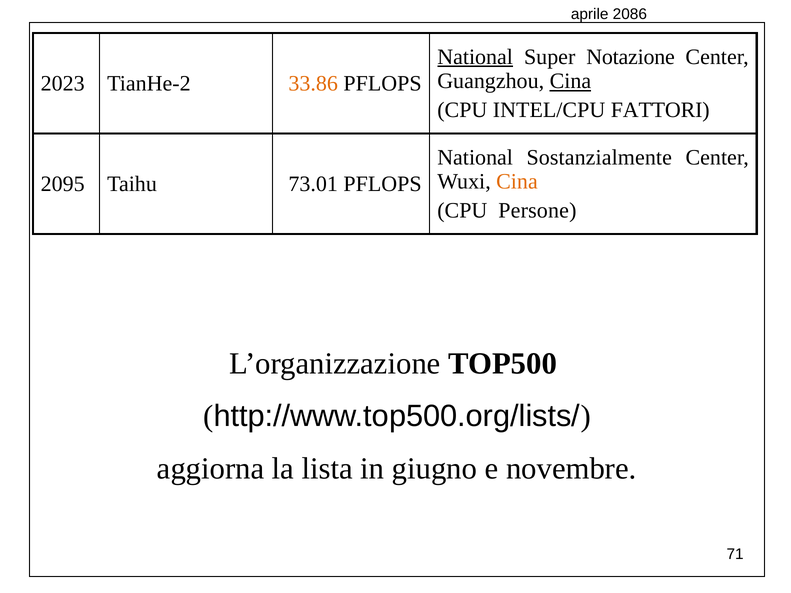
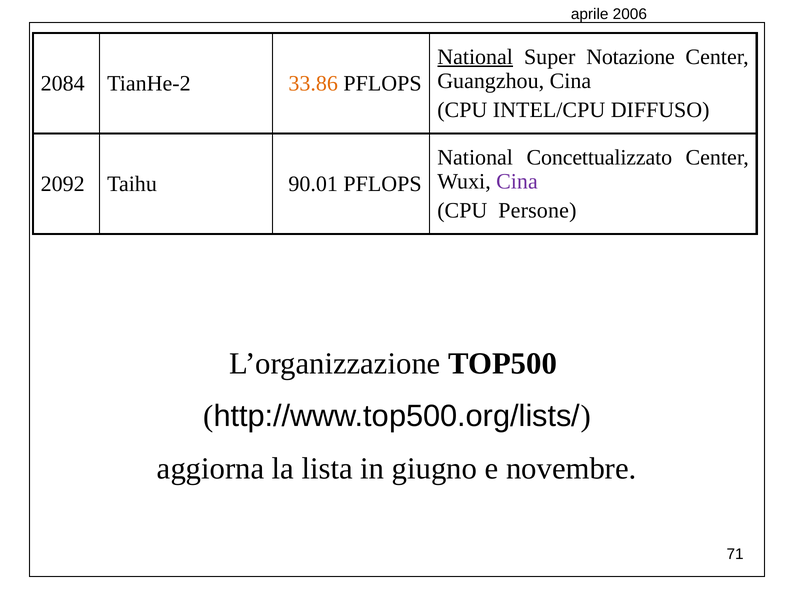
2086: 2086 -> 2006
Cina at (570, 81) underline: present -> none
2023: 2023 -> 2084
FATTORI: FATTORI -> DIFFUSO
Sostanzialmente: Sostanzialmente -> Concettualizzato
Cina at (517, 182) colour: orange -> purple
2095: 2095 -> 2092
73.01: 73.01 -> 90.01
